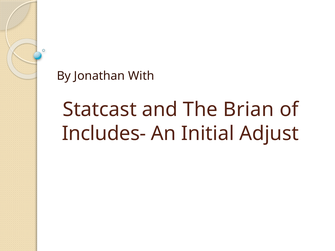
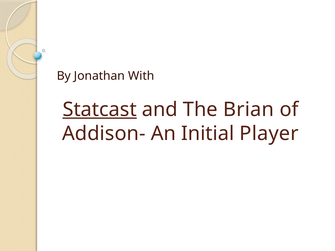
Statcast underline: none -> present
Includes-: Includes- -> Addison-
Adjust: Adjust -> Player
